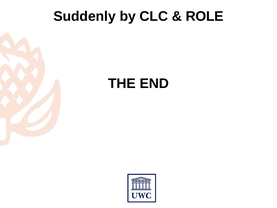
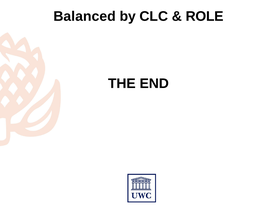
Suddenly: Suddenly -> Balanced
